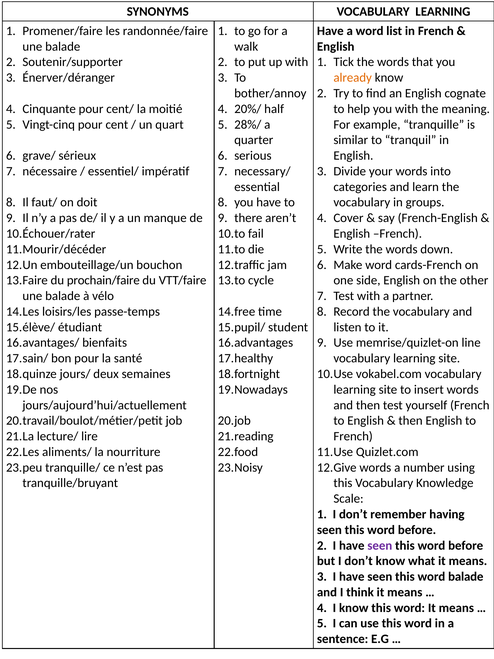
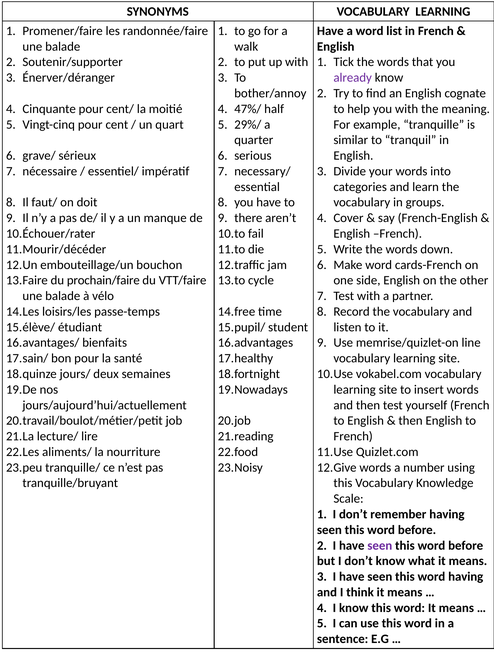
already colour: orange -> purple
20%/: 20%/ -> 47%/
28%/: 28%/ -> 29%/
word balade: balade -> having
